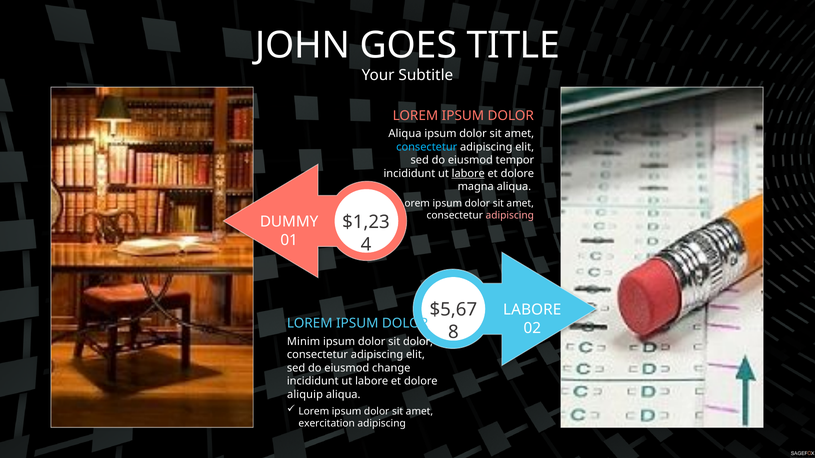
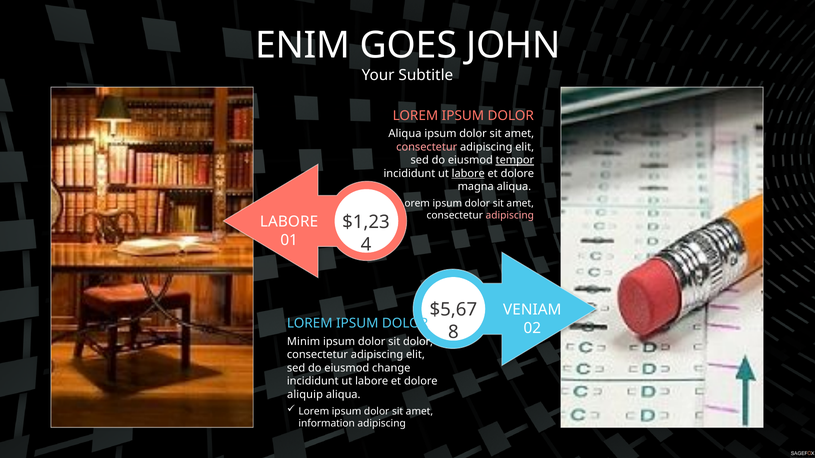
JOHN: JOHN -> ENIM
TITLE: TITLE -> JOHN
consectetur at (427, 147) colour: light blue -> pink
tempor underline: none -> present
DUMMY at (289, 222): DUMMY -> LABORE
LABORE at (532, 310): LABORE -> VENIAM
exercitation: exercitation -> information
